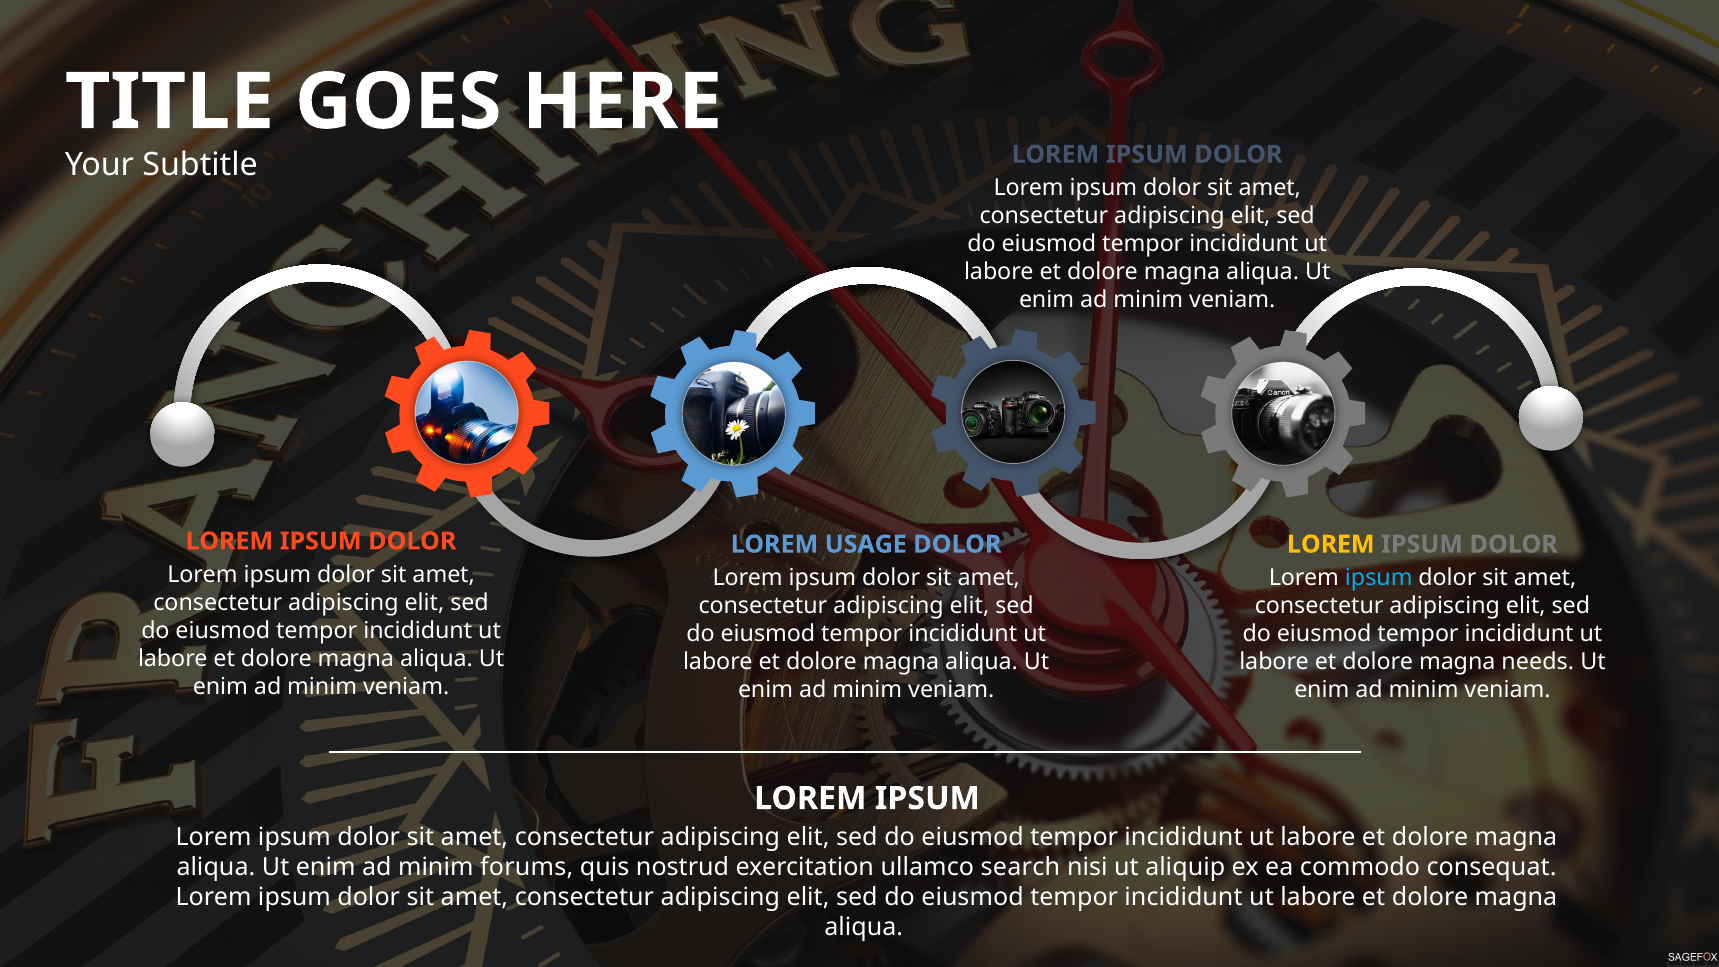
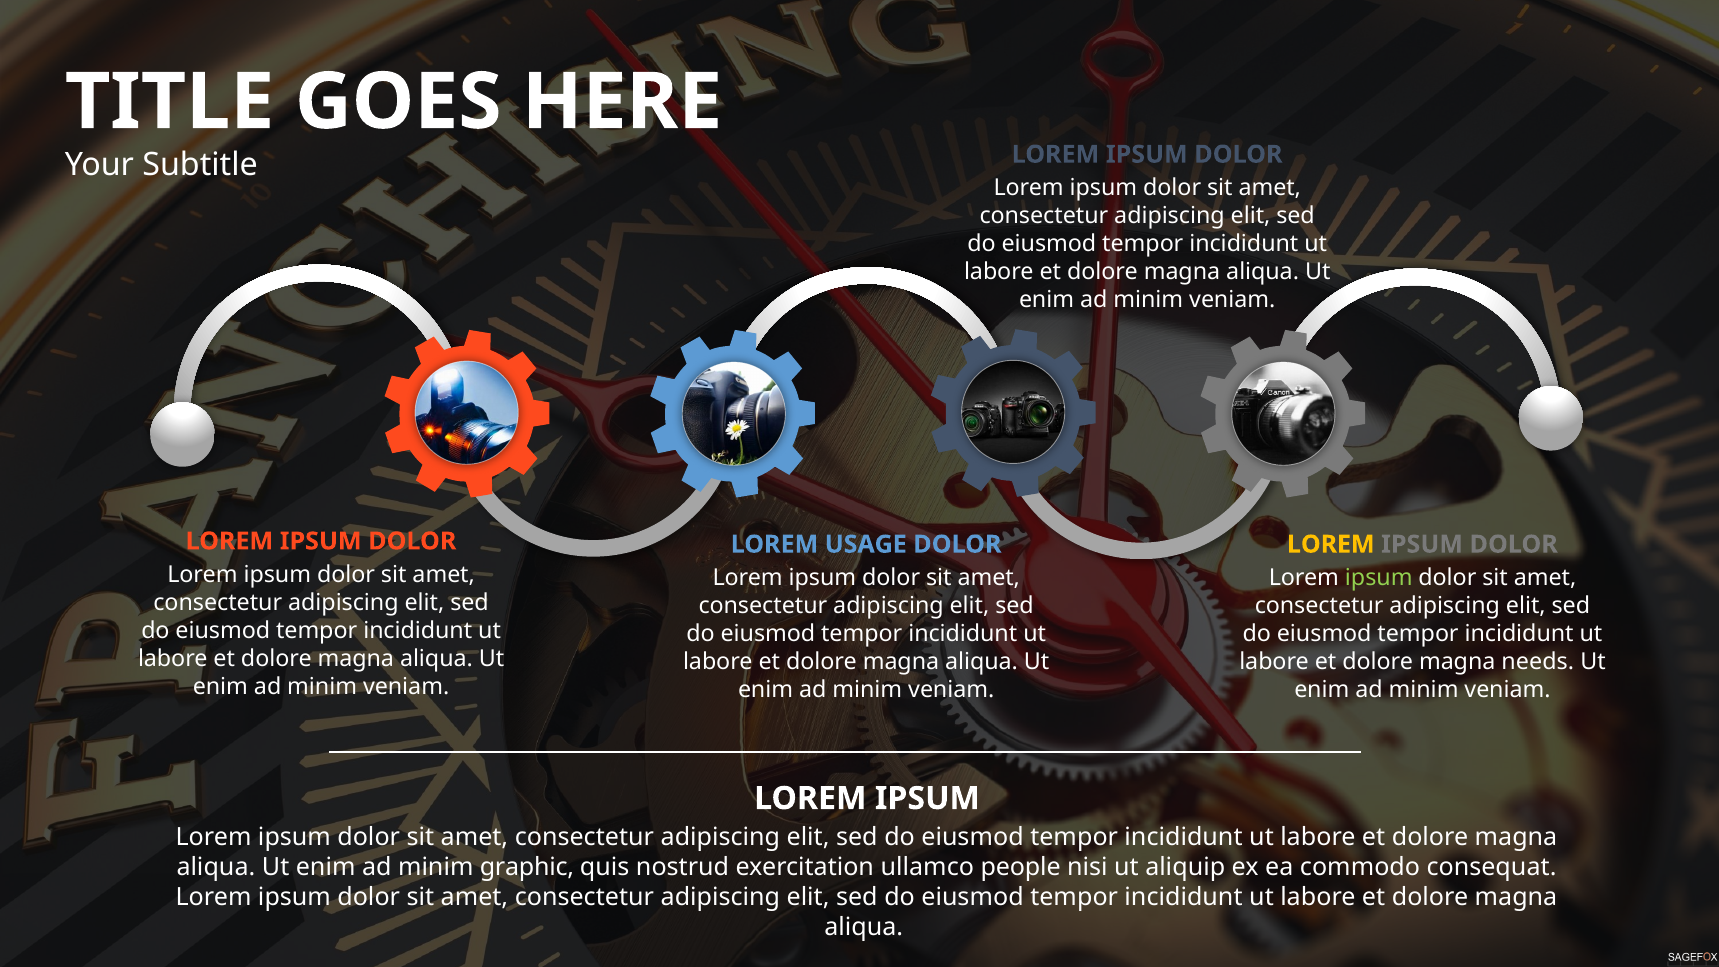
ipsum at (1379, 578) colour: light blue -> light green
forums: forums -> graphic
search: search -> people
